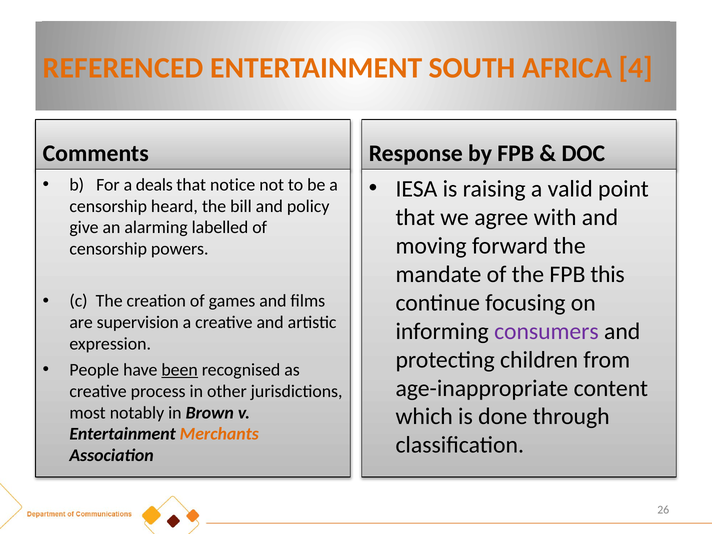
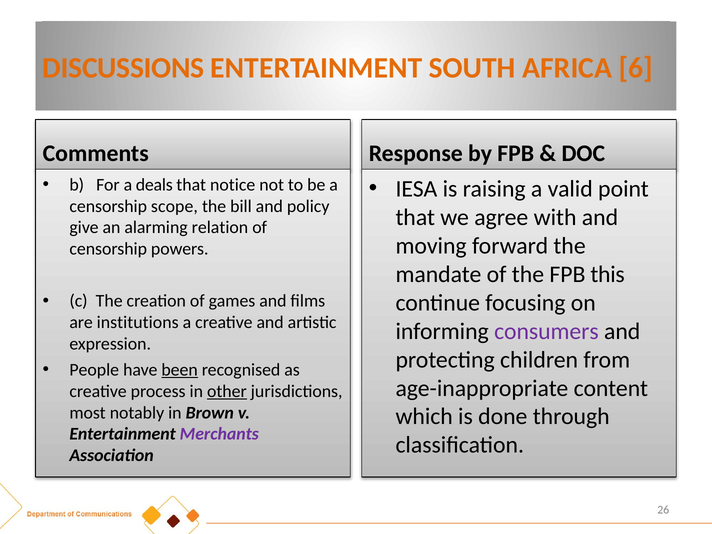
REFERENCED: REFERENCED -> DISCUSSIONS
4: 4 -> 6
heard: heard -> scope
labelled: labelled -> relation
supervision: supervision -> institutions
other underline: none -> present
Merchants colour: orange -> purple
